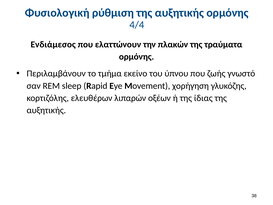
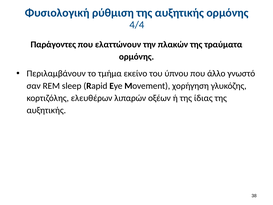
Ενδιάμεσος: Ενδιάμεσος -> Παράγοντες
ζωής: ζωής -> άλλο
